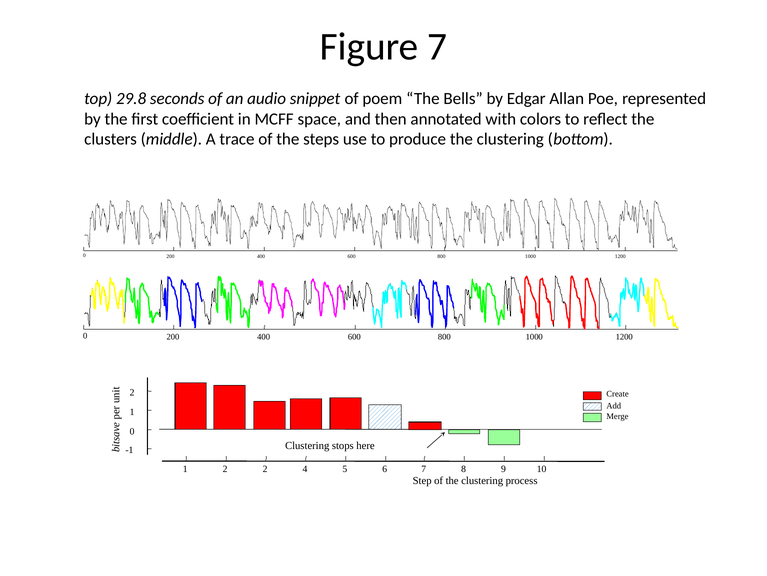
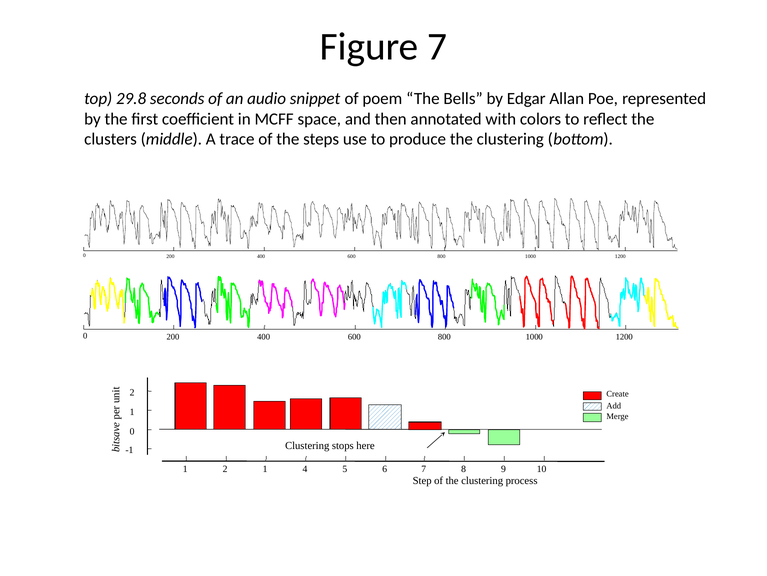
2 2: 2 -> 1
